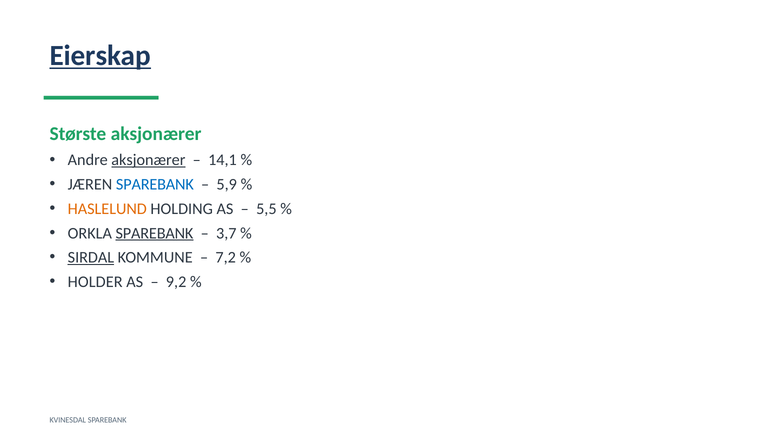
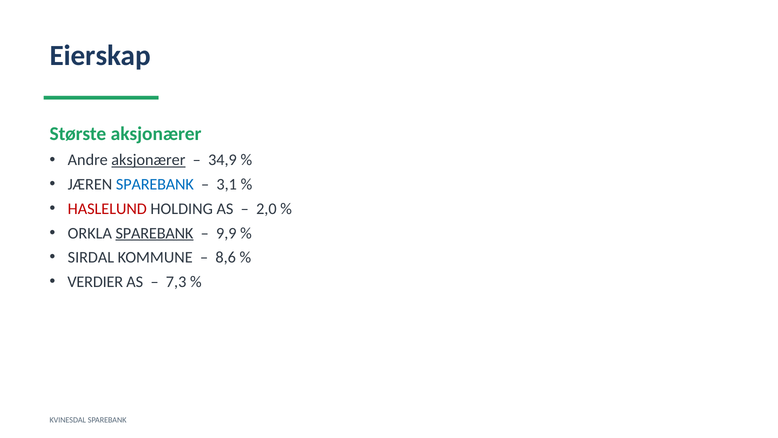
Eierskap underline: present -> none
14,1: 14,1 -> 34,9
5,9: 5,9 -> 3,1
HASLELUND colour: orange -> red
5,5: 5,5 -> 2,0
3,7: 3,7 -> 9,9
SIRDAL underline: present -> none
7,2: 7,2 -> 8,6
HOLDER: HOLDER -> VERDIER
9,2: 9,2 -> 7,3
